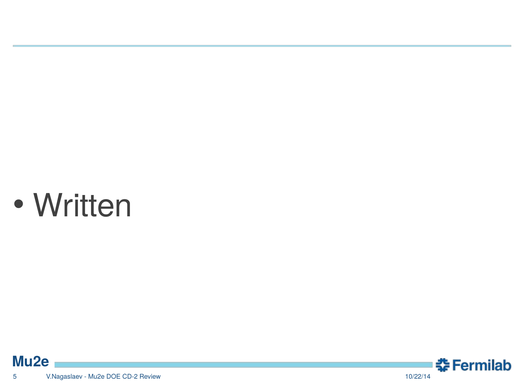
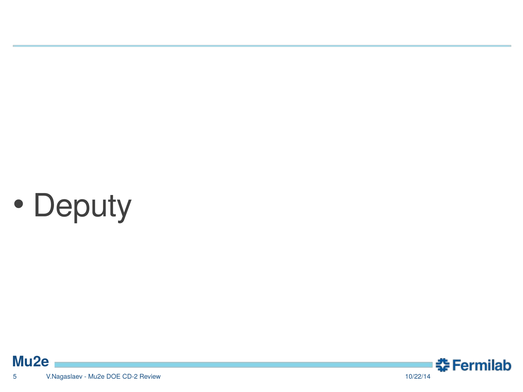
Written: Written -> Deputy
